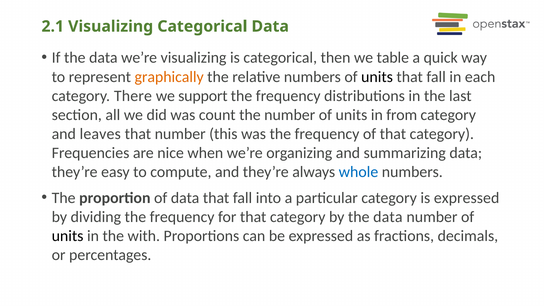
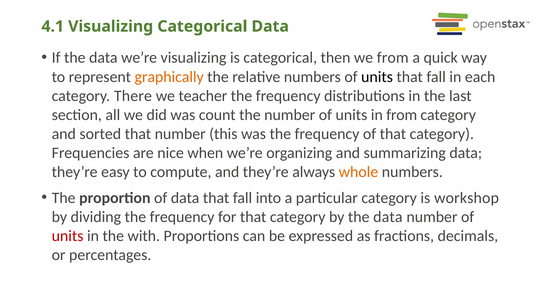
2.1: 2.1 -> 4.1
we table: table -> from
support: support -> teacher
leaves: leaves -> sorted
whole colour: blue -> orange
is expressed: expressed -> workshop
units at (68, 236) colour: black -> red
